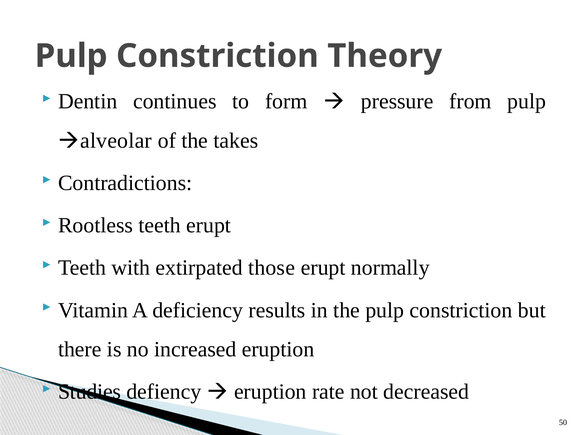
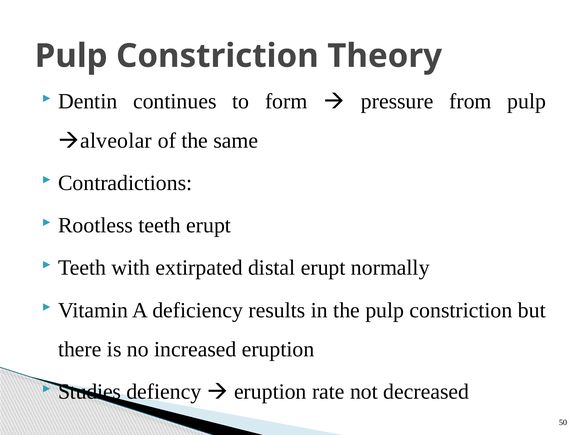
takes: takes -> same
those: those -> distal
